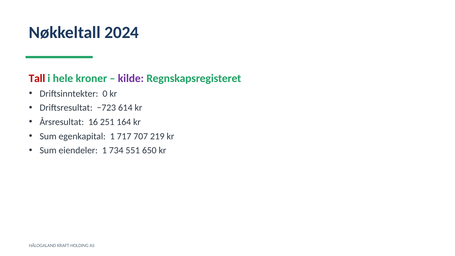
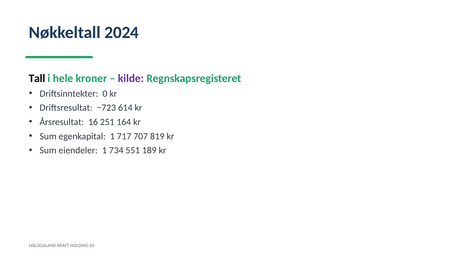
Tall colour: red -> black
219: 219 -> 819
650: 650 -> 189
